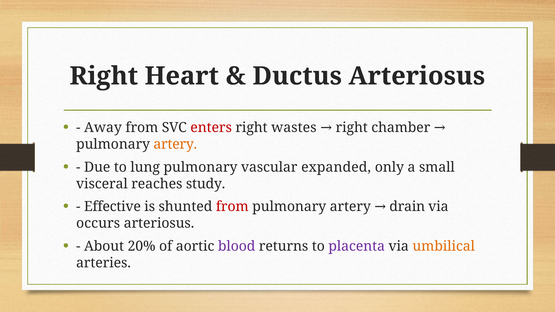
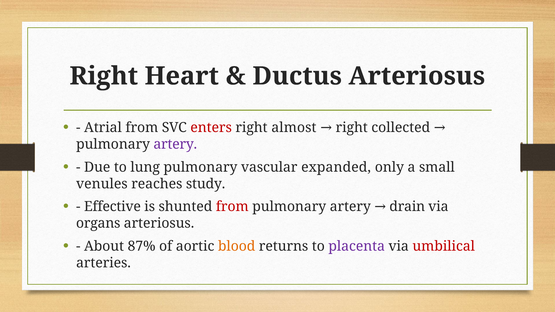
Away: Away -> Atrial
wastes: wastes -> almost
chamber: chamber -> collected
artery at (175, 144) colour: orange -> purple
visceral: visceral -> venules
occurs: occurs -> organs
20%: 20% -> 87%
blood colour: purple -> orange
umbilical colour: orange -> red
